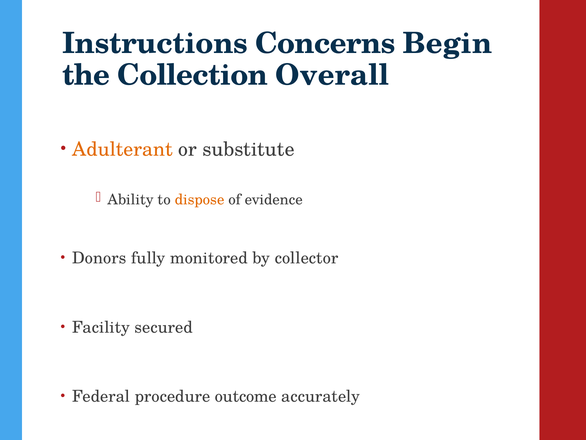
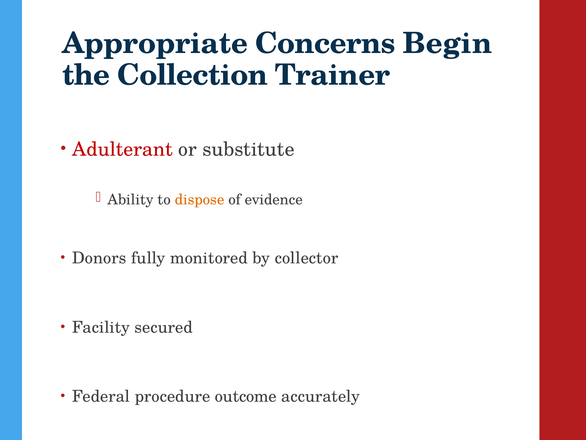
Instructions: Instructions -> Appropriate
Overall: Overall -> Trainer
Adulterant colour: orange -> red
